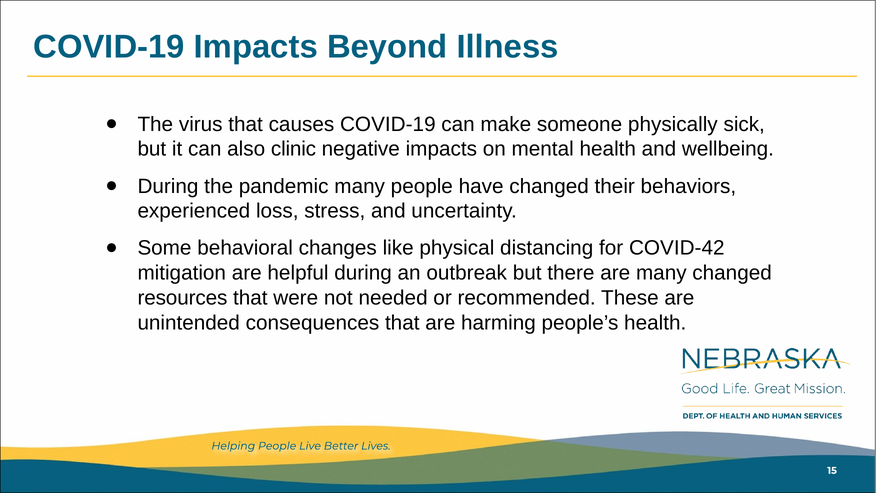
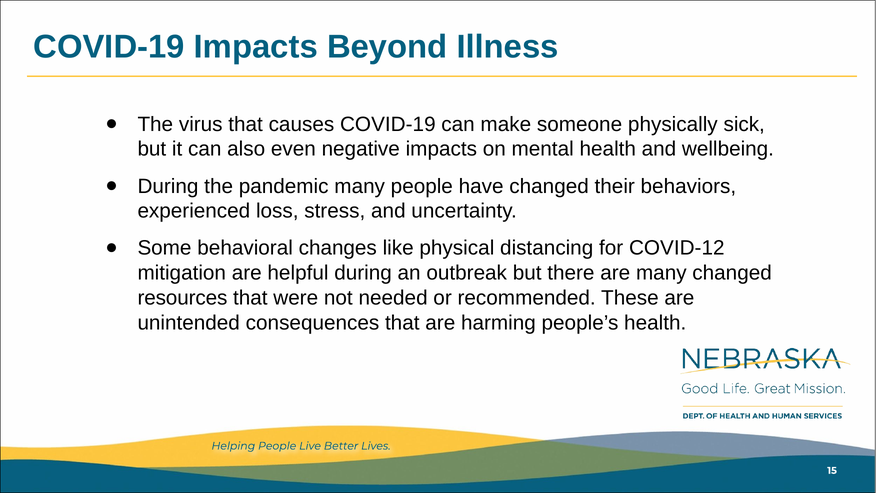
clinic: clinic -> even
COVID-42: COVID-42 -> COVID-12
